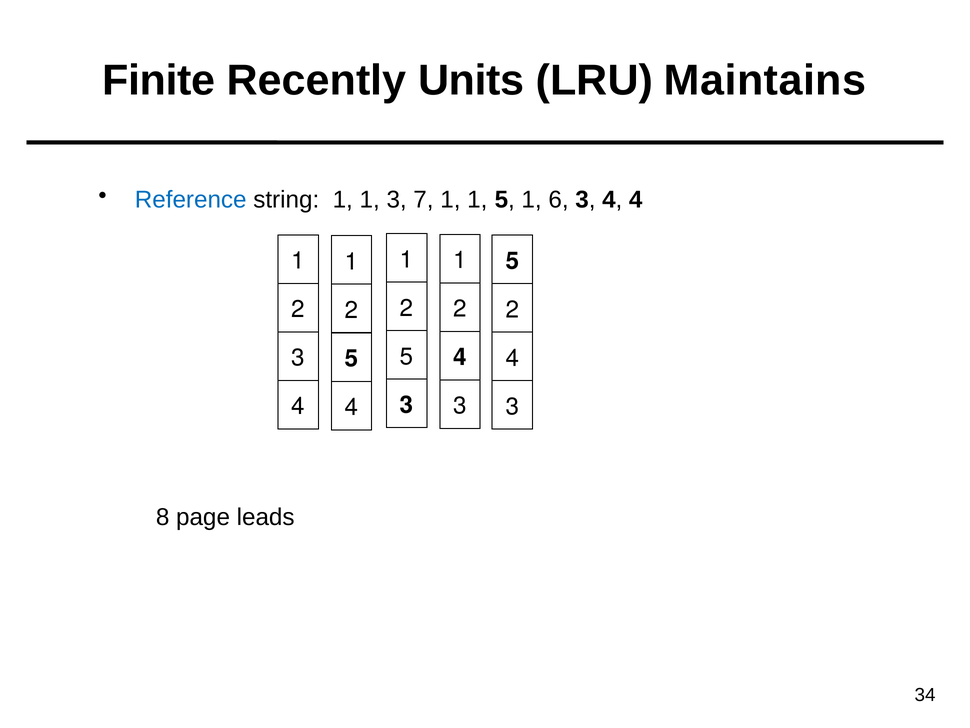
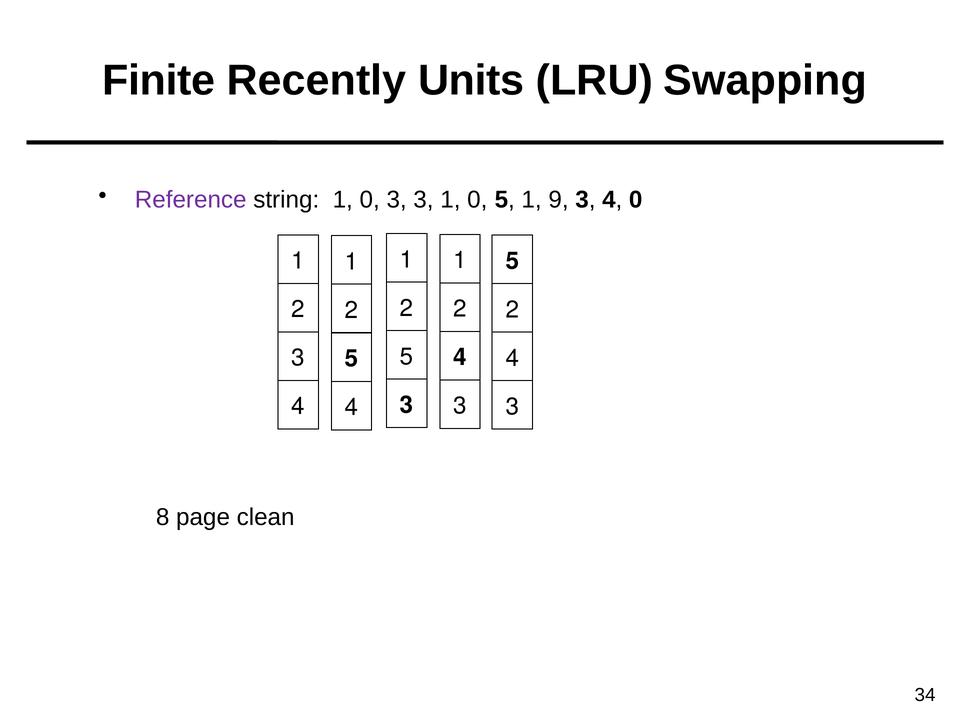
Maintains: Maintains -> Swapping
Reference colour: blue -> purple
string 1 1: 1 -> 0
3 7: 7 -> 3
1 at (477, 200): 1 -> 0
6: 6 -> 9
4 4: 4 -> 0
leads: leads -> clean
